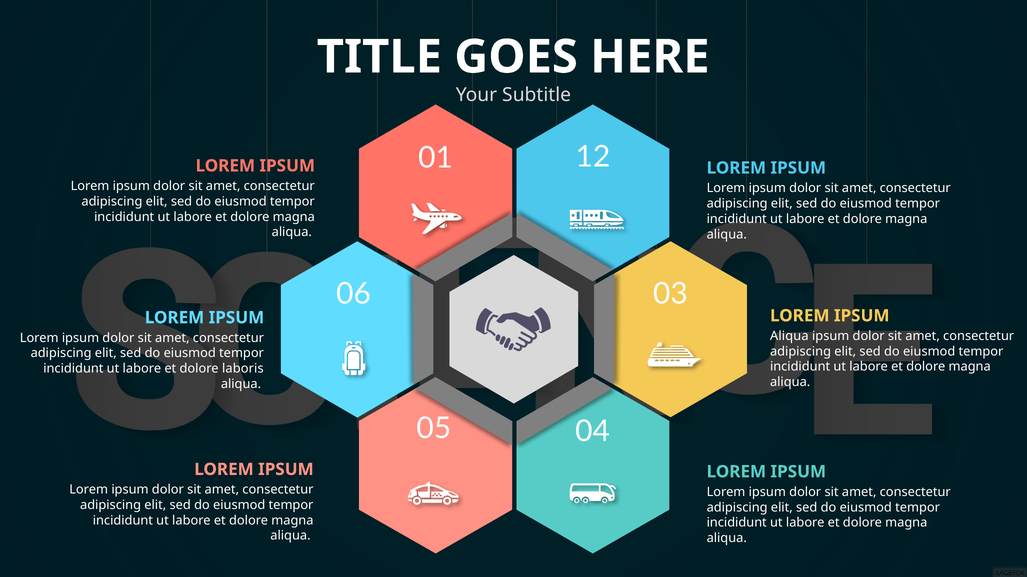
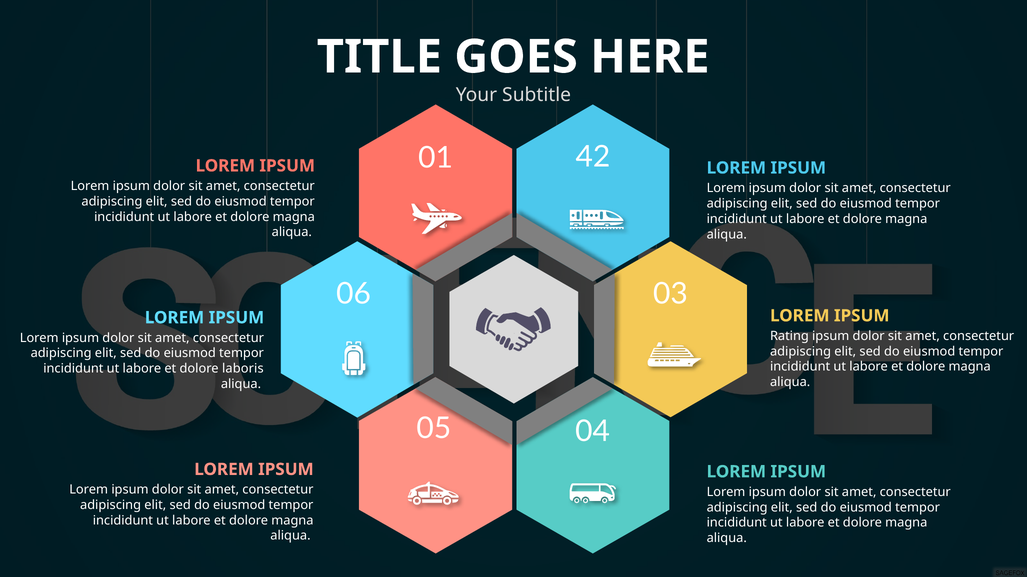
12: 12 -> 42
Aliqua at (789, 336): Aliqua -> Rating
